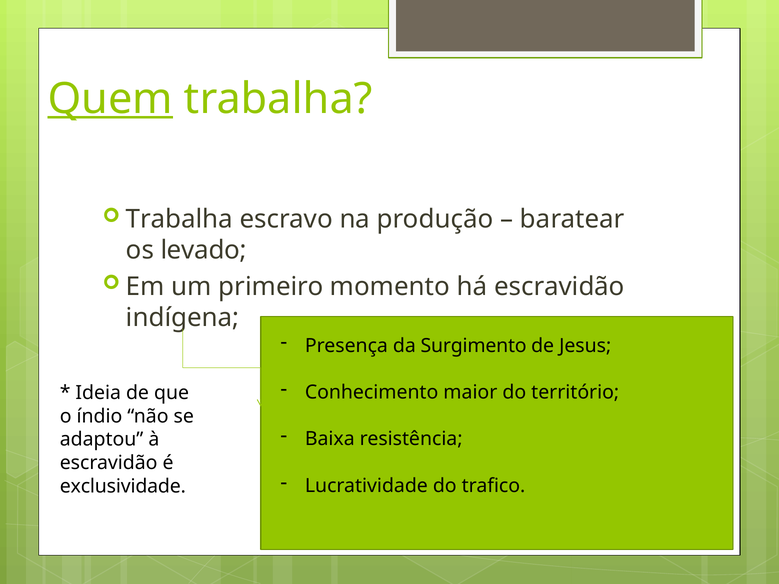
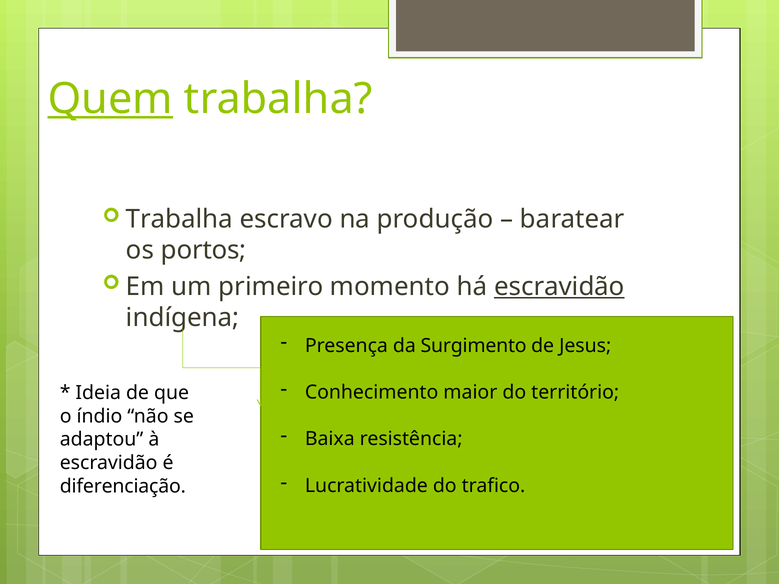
levado: levado -> portos
escravidão at (559, 287) underline: none -> present
exclusividade: exclusividade -> diferenciação
